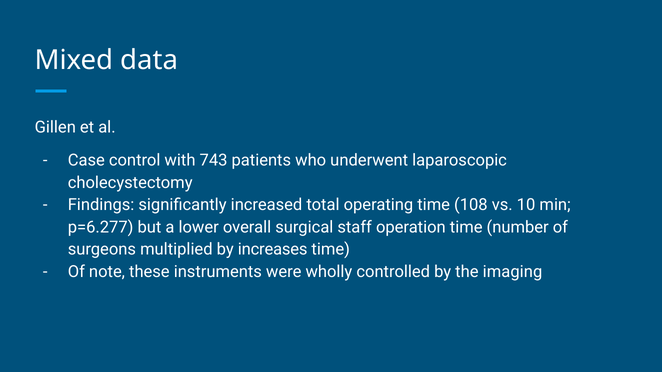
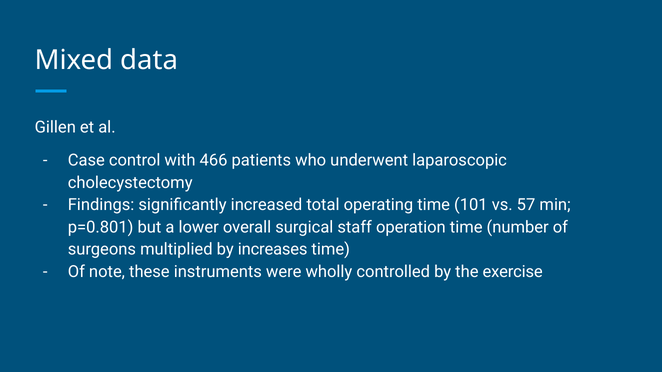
743: 743 -> 466
108: 108 -> 101
10: 10 -> 57
p=6.277: p=6.277 -> p=0.801
imaging: imaging -> exercise
